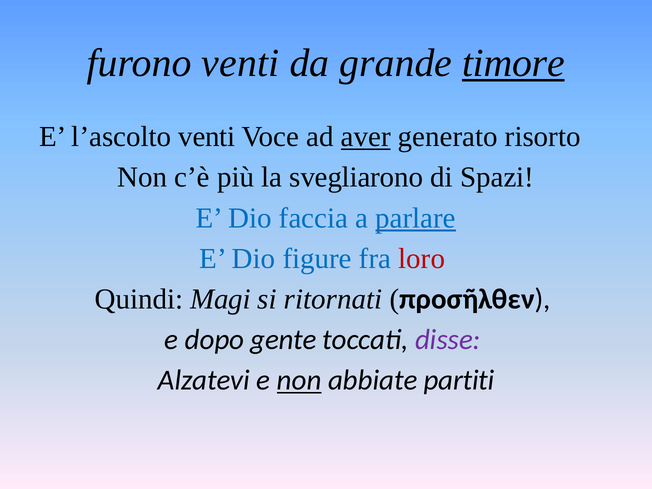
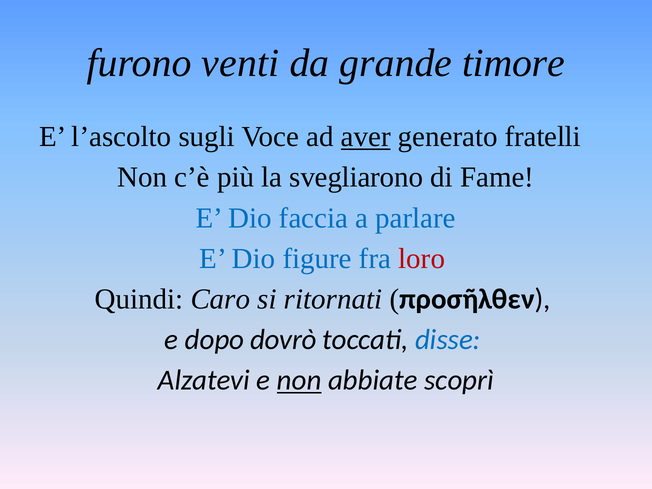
timore underline: present -> none
l’ascolto venti: venti -> sugli
risorto: risorto -> fratelli
Spazi: Spazi -> Fame
parlare underline: present -> none
Magi: Magi -> Caro
gente: gente -> dovrò
disse colour: purple -> blue
partiti: partiti -> scoprì
